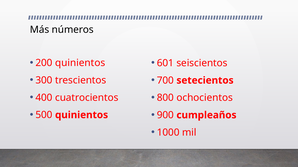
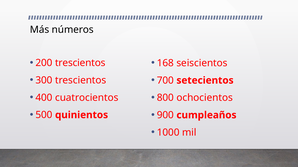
200 quinientos: quinientos -> trescientos
601: 601 -> 168
